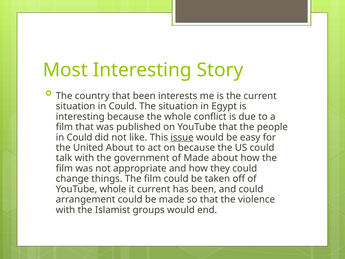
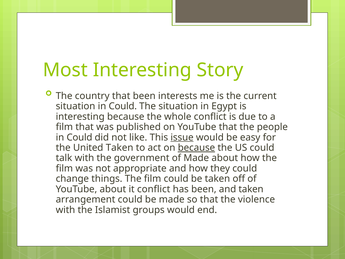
United About: About -> Taken
because at (196, 148) underline: none -> present
YouTube whole: whole -> about
it current: current -> conflict
and could: could -> taken
